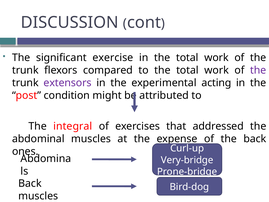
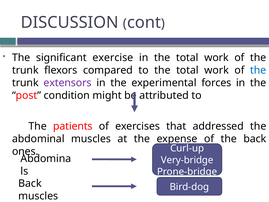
the at (258, 70) colour: purple -> blue
acting: acting -> forces
integral: integral -> patients
